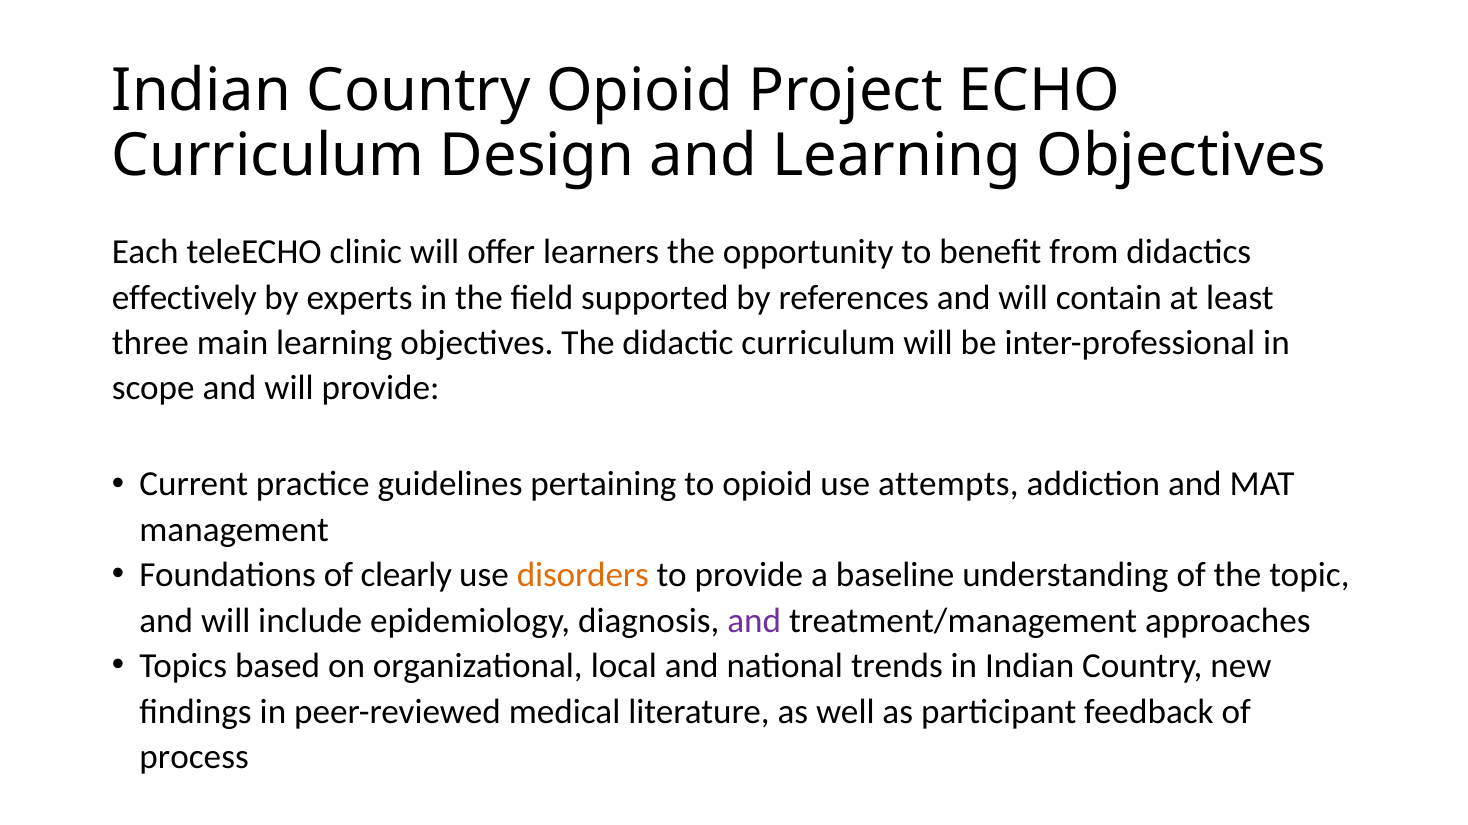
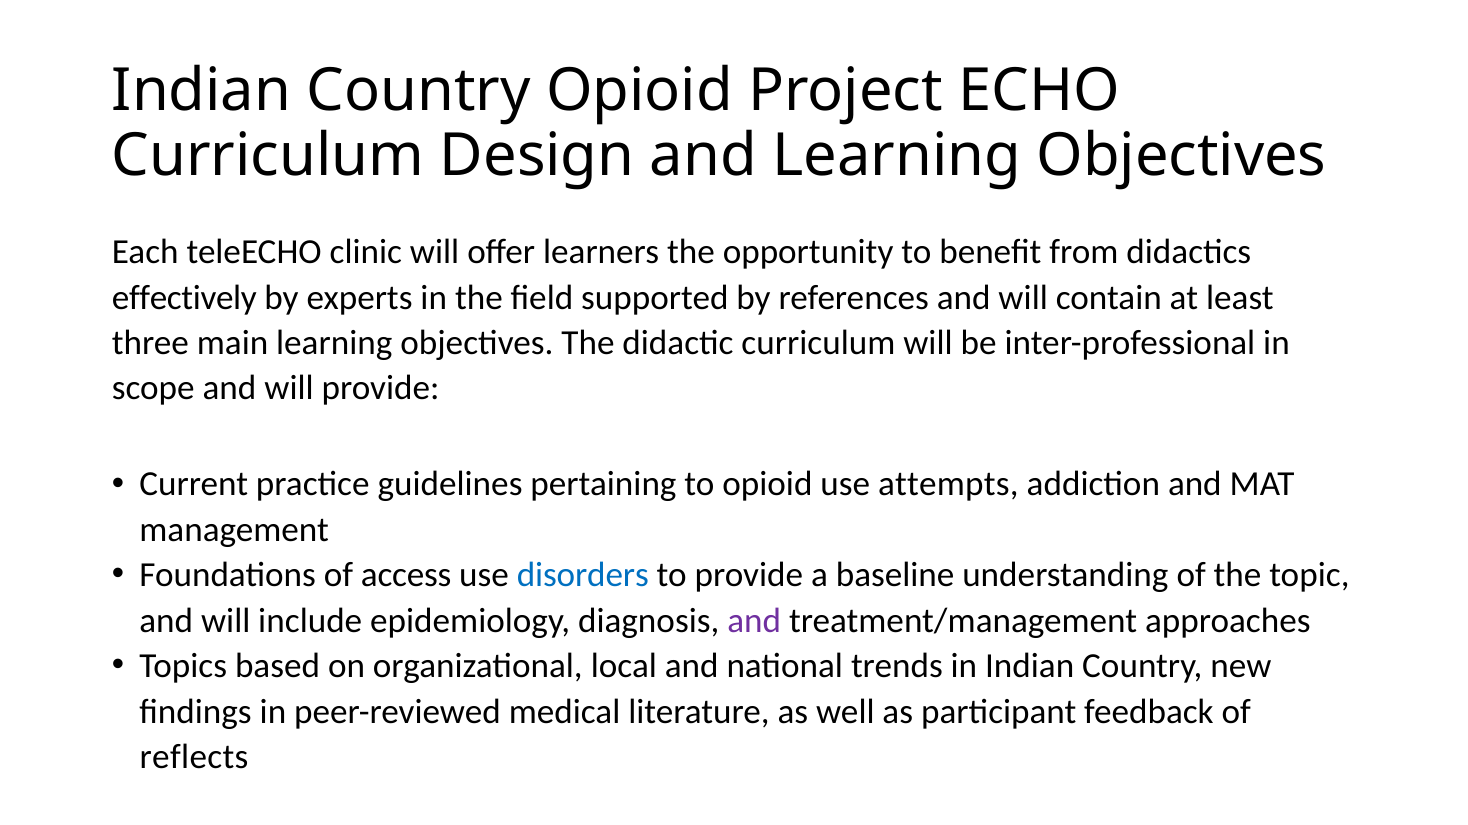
clearly: clearly -> access
disorders colour: orange -> blue
process: process -> reflects
